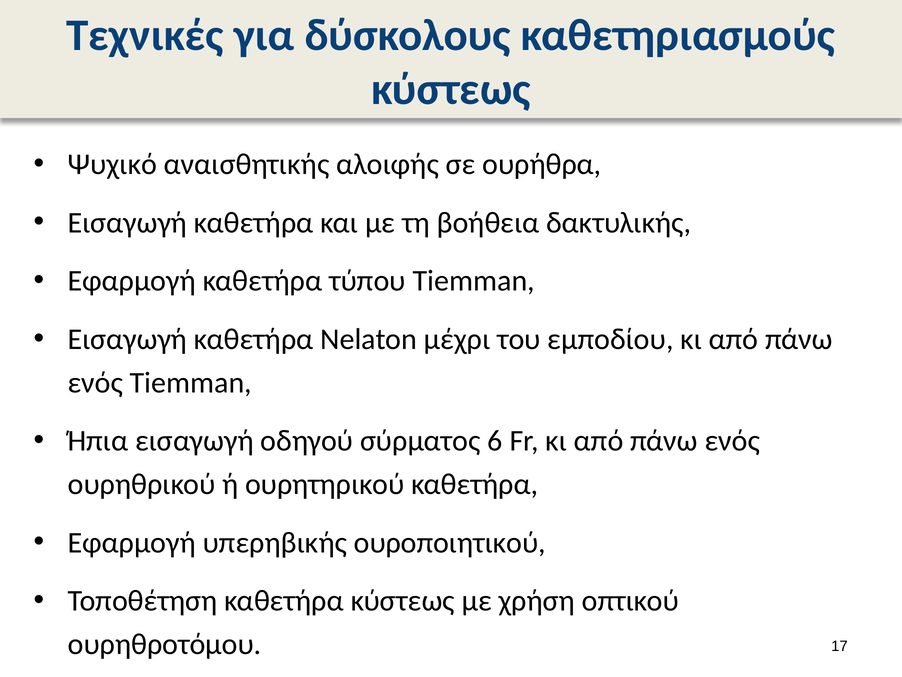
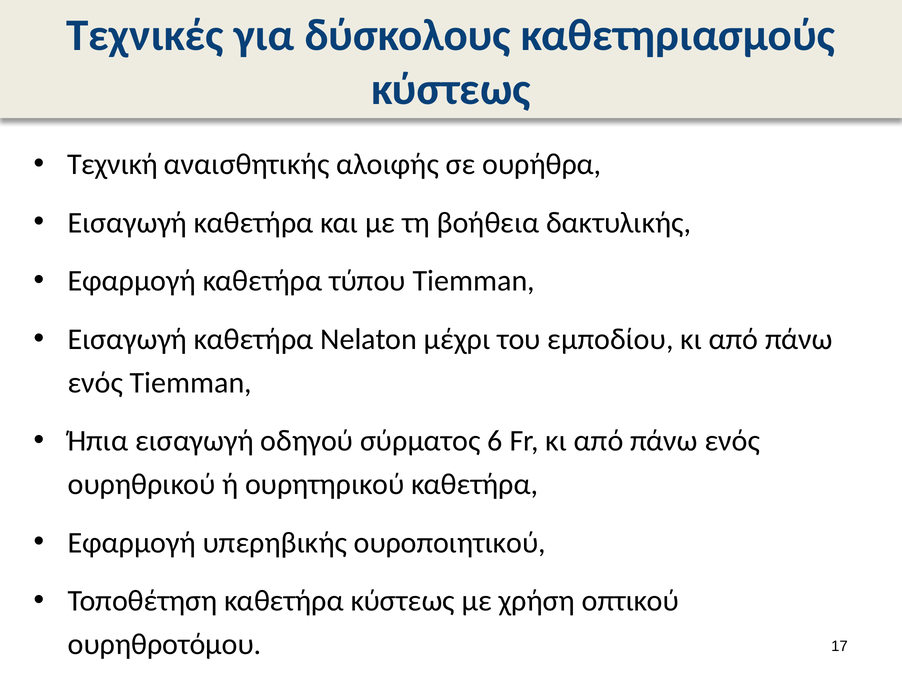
Ψυχικό: Ψυχικό -> Τεχνική
